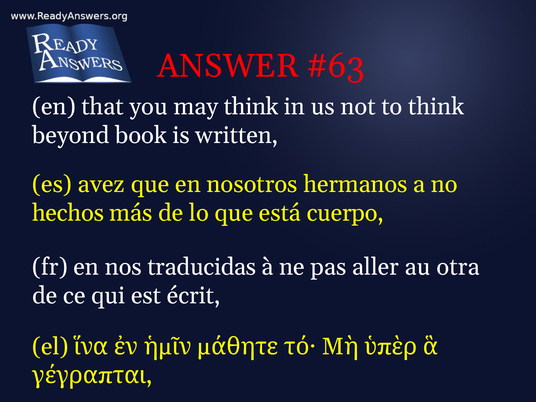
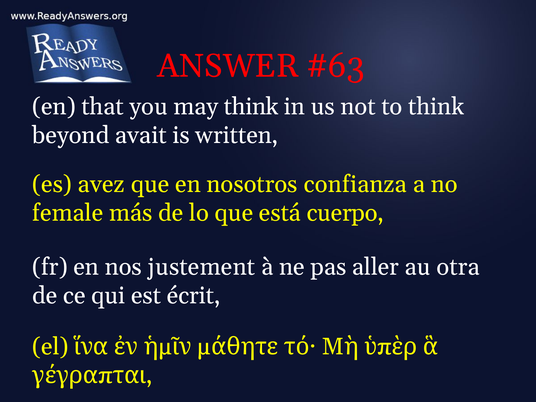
book: book -> avait
hermanos: hermanos -> confianza
hechos: hechos -> female
traducidas: traducidas -> justement
